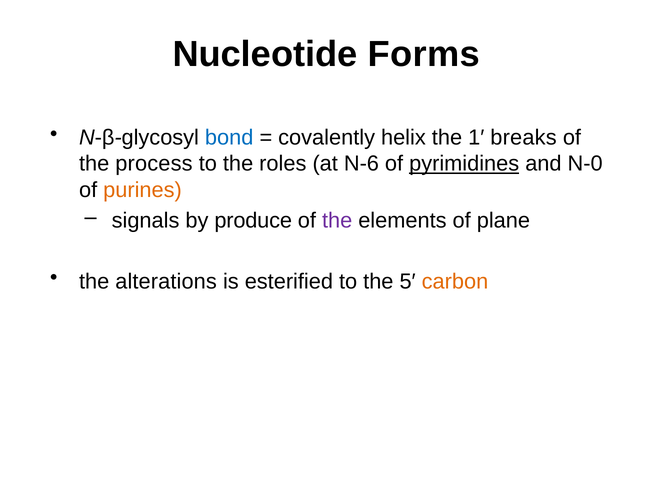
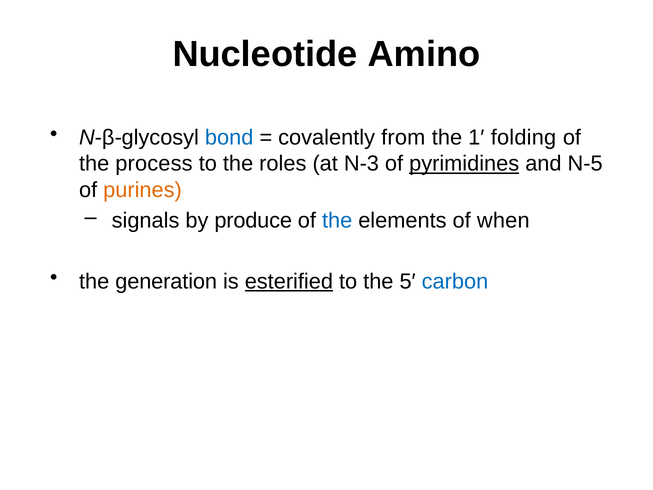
Forms: Forms -> Amino
helix: helix -> from
breaks: breaks -> folding
N-6: N-6 -> N-3
N-0: N-0 -> N-5
the at (337, 220) colour: purple -> blue
plane: plane -> when
alterations: alterations -> generation
esterified underline: none -> present
carbon colour: orange -> blue
